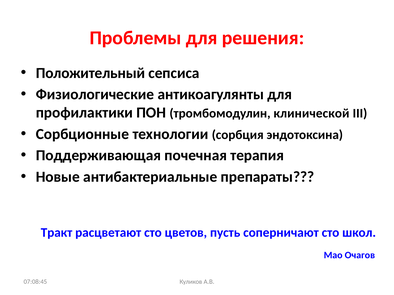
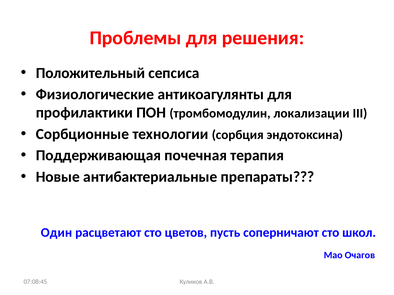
клинической: клинической -> локализации
Тракт: Тракт -> Один
